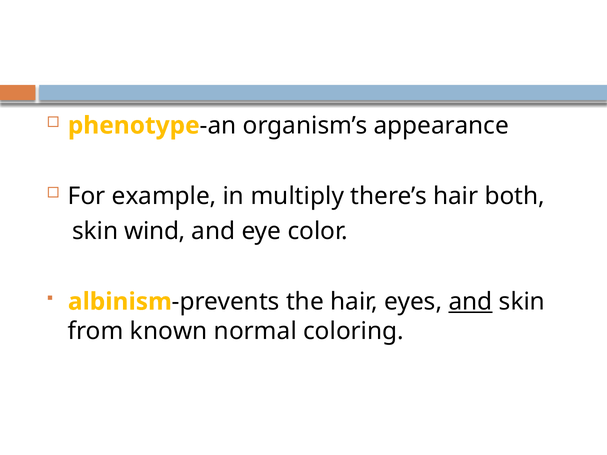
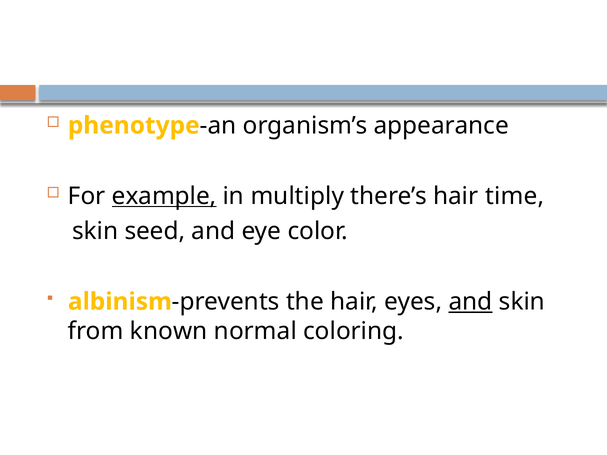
example underline: none -> present
both: both -> time
wind: wind -> seed
